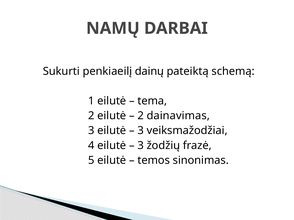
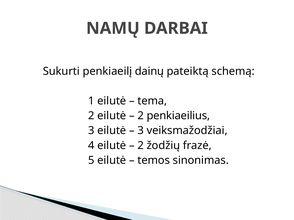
dainavimas: dainavimas -> penkiaeilius
3 at (141, 146): 3 -> 2
